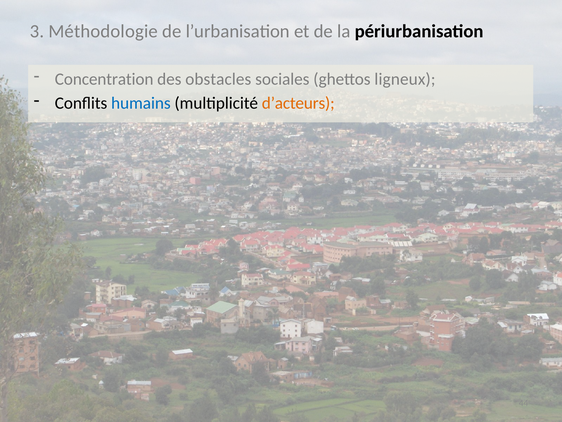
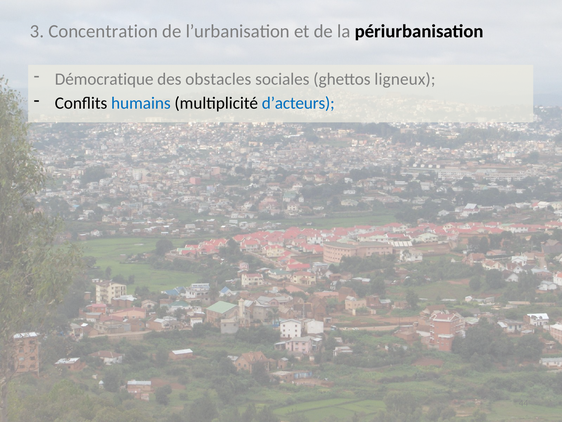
Méthodologie: Méthodologie -> Concentration
Concentration: Concentration -> Démocratique
d’acteurs colour: orange -> blue
